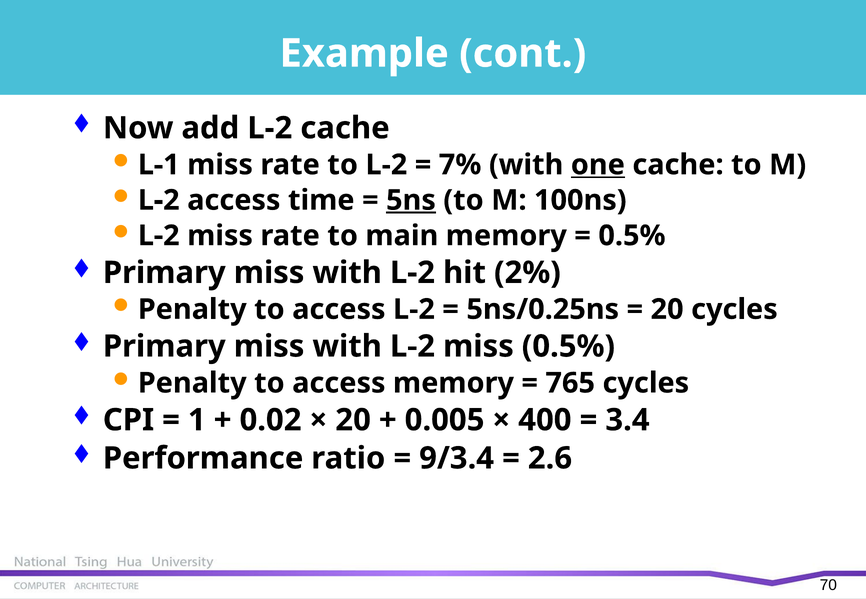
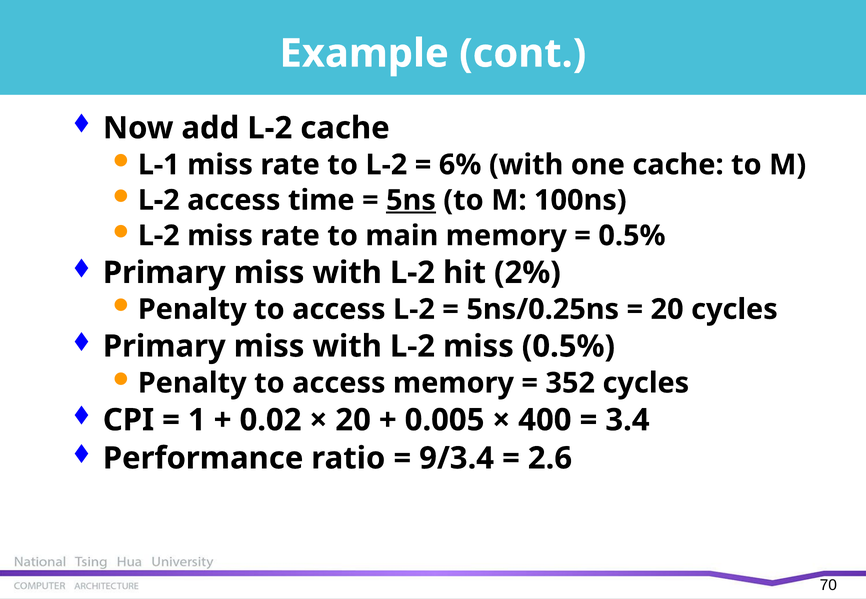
7%: 7% -> 6%
one underline: present -> none
765: 765 -> 352
